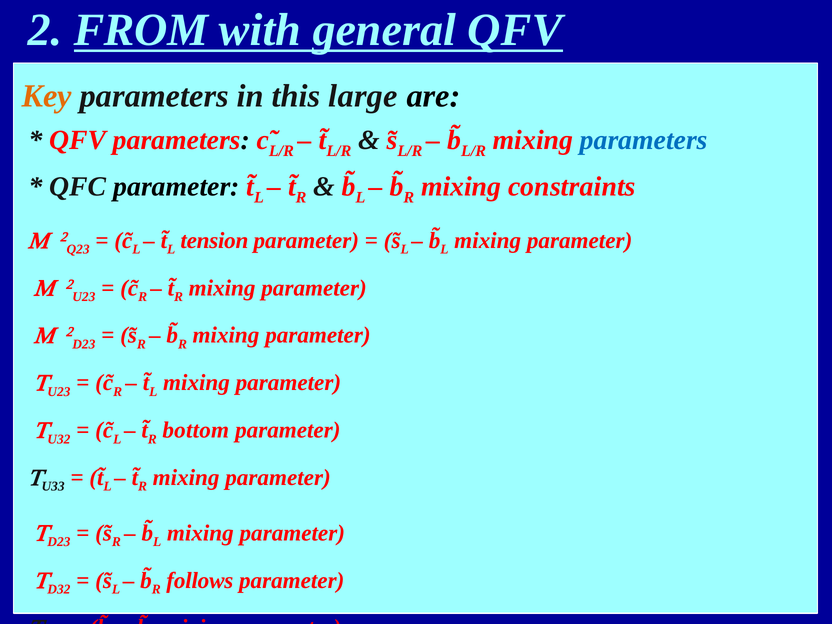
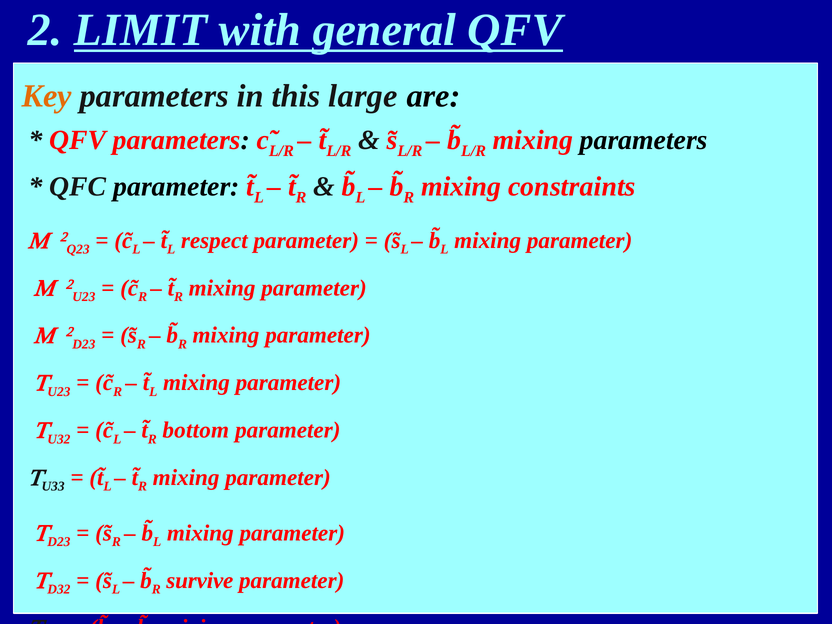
FROM: FROM -> LIMIT
parameters at (644, 140) colour: blue -> black
tension: tension -> respect
follows: follows -> survive
